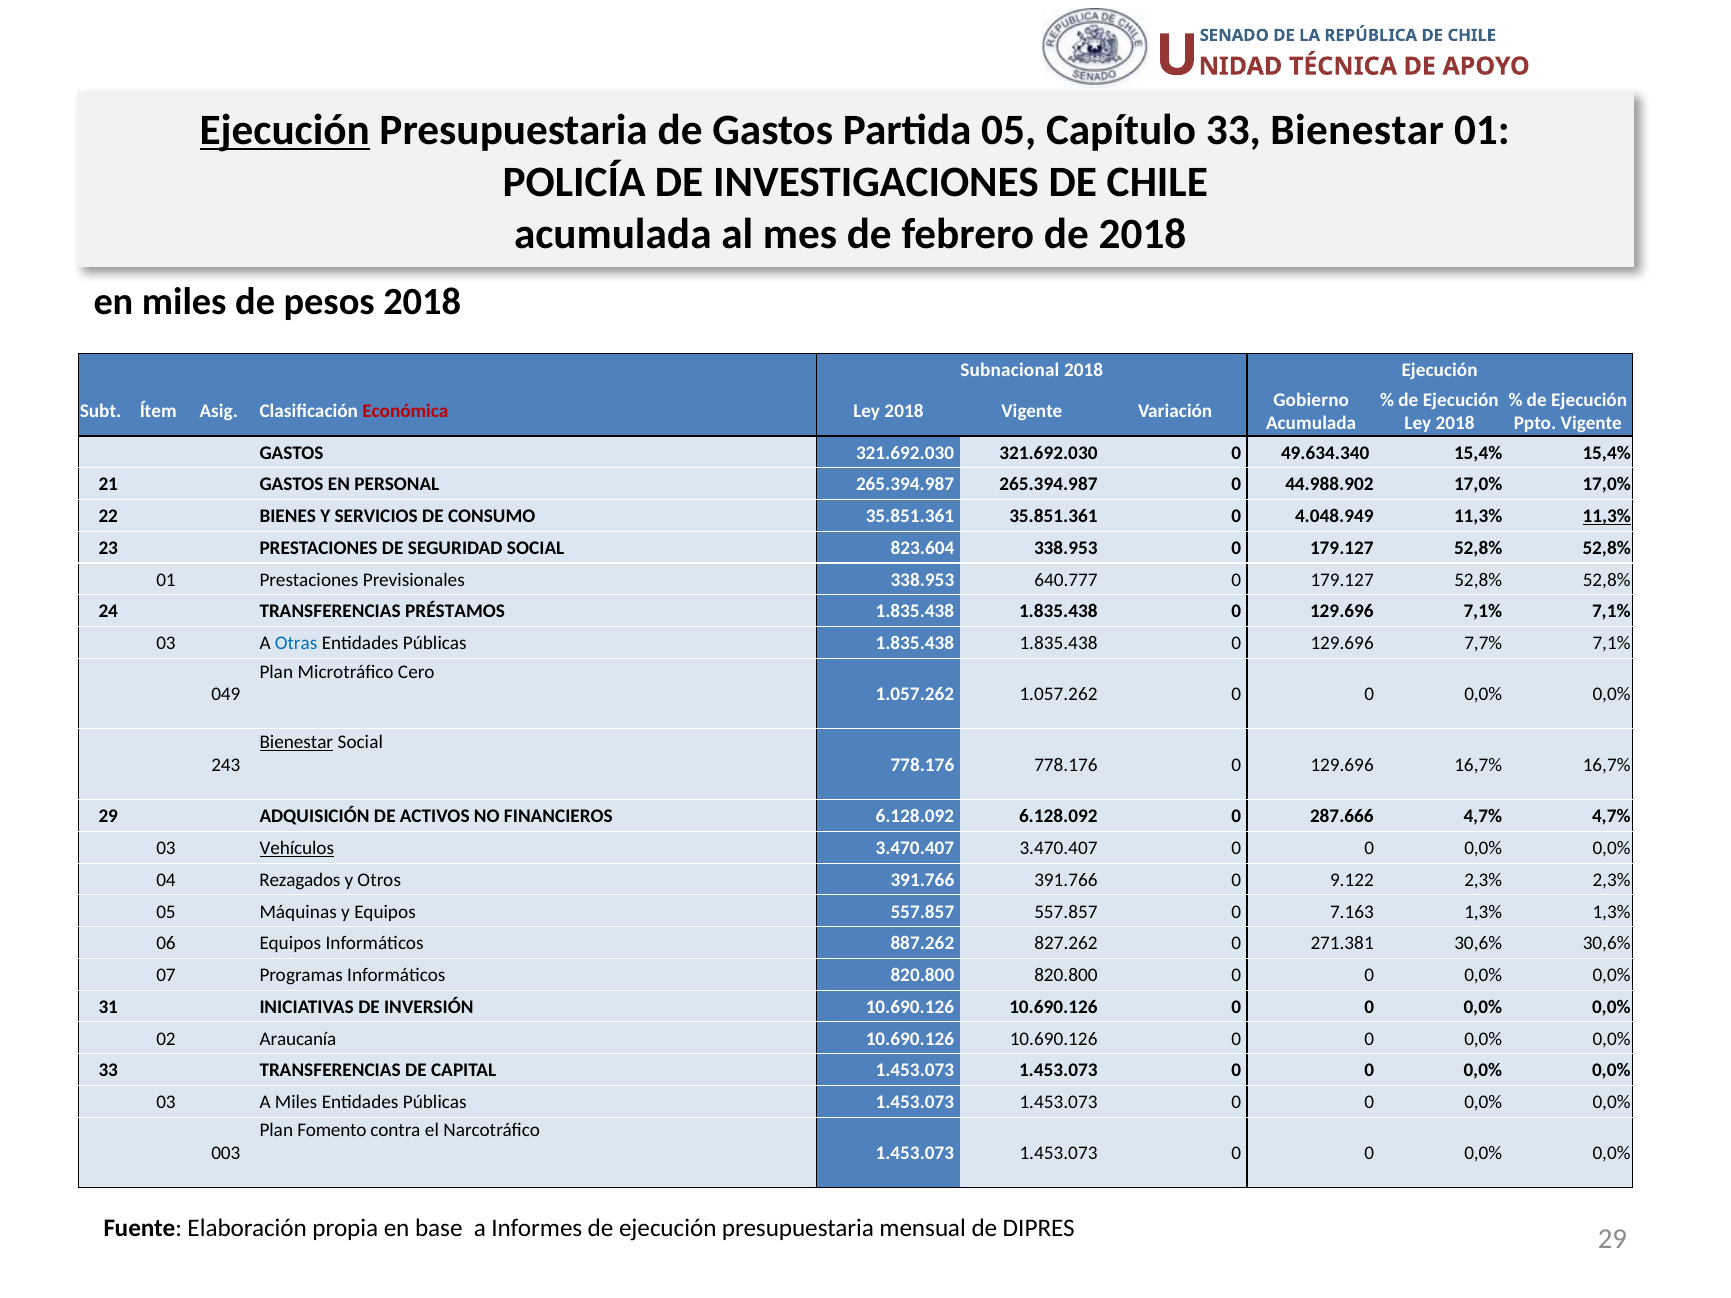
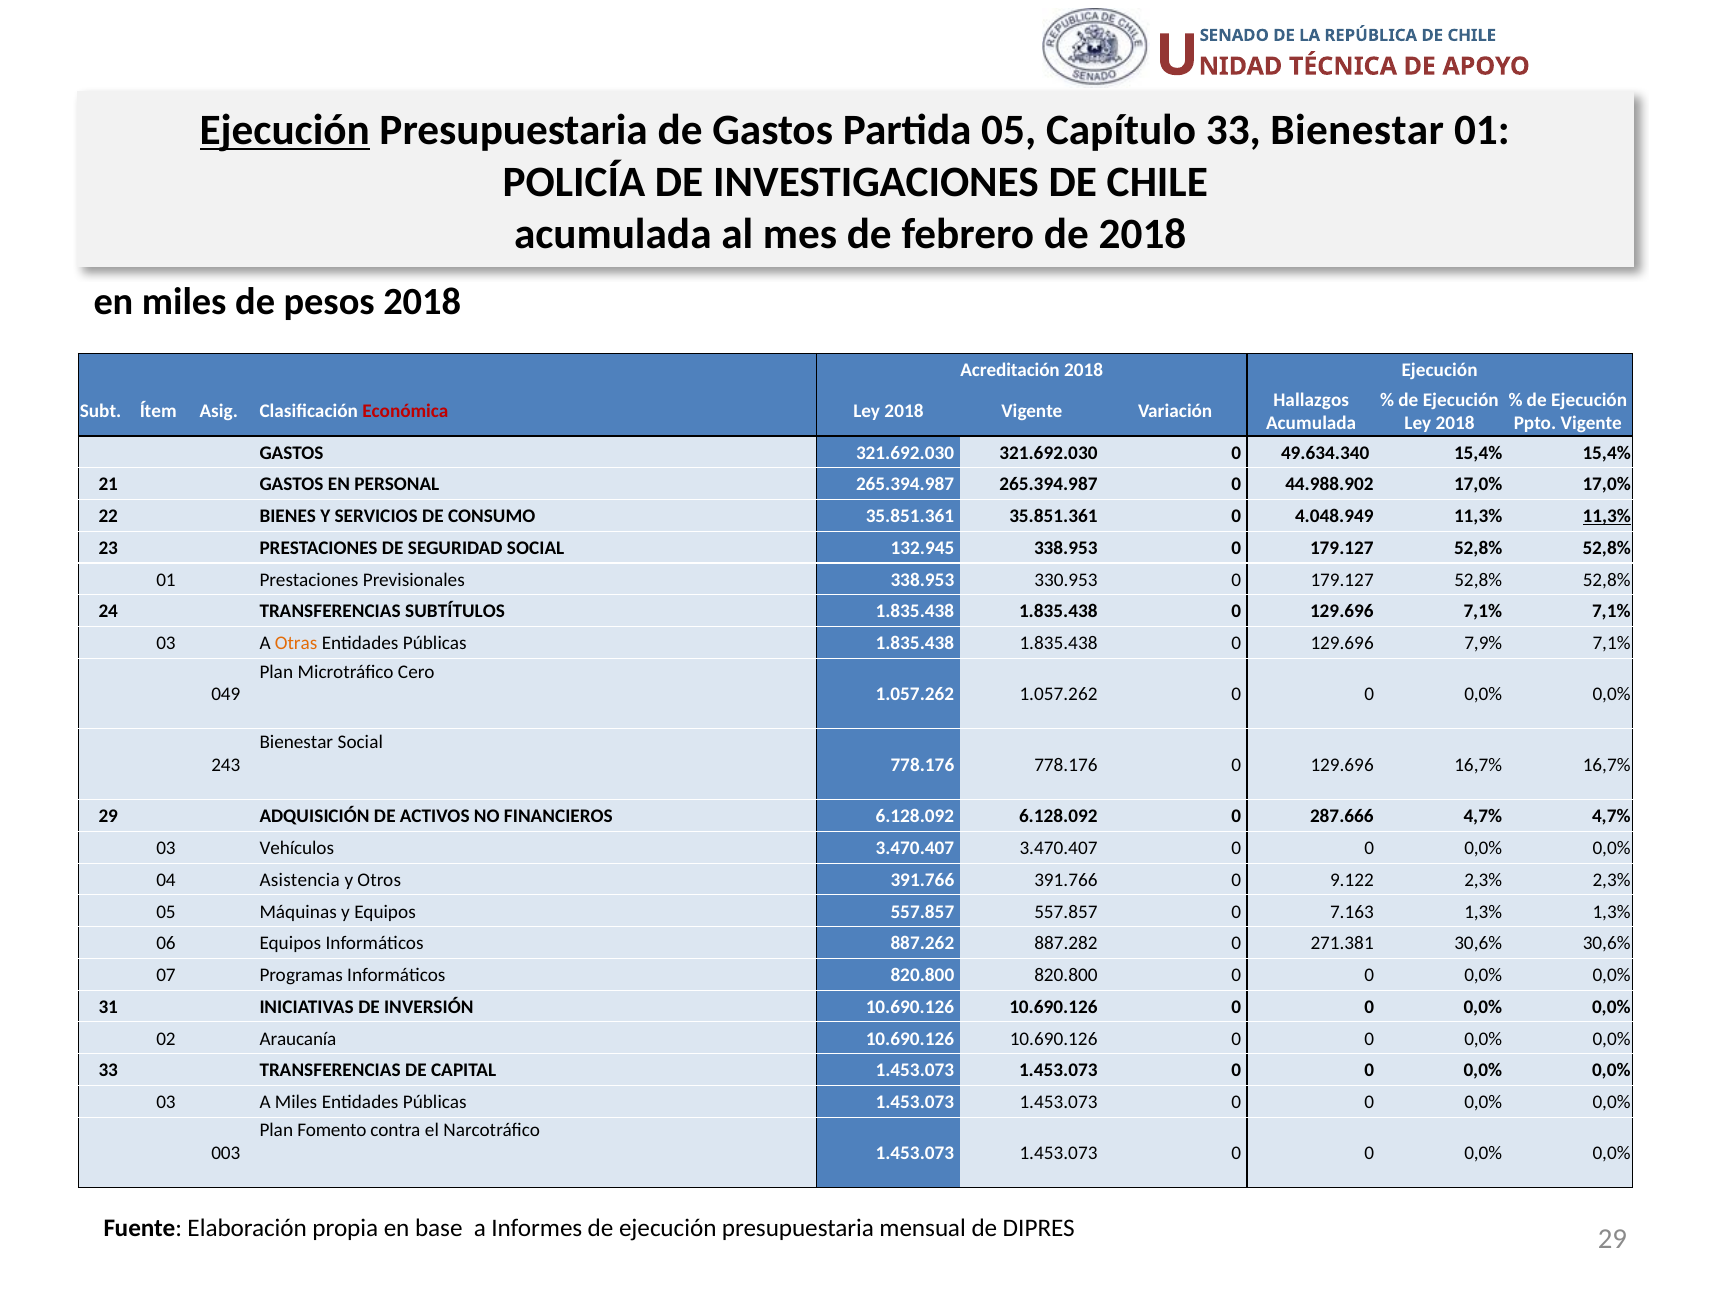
Subnacional: Subnacional -> Acreditación
Gobierno: Gobierno -> Hallazgos
823.604: 823.604 -> 132.945
640.777: 640.777 -> 330.953
PRÉSTAMOS: PRÉSTAMOS -> SUBTÍTULOS
Otras colour: blue -> orange
7,7%: 7,7% -> 7,9%
Bienestar at (296, 743) underline: present -> none
Vehículos underline: present -> none
Rezagados: Rezagados -> Asistencia
827.262: 827.262 -> 887.282
